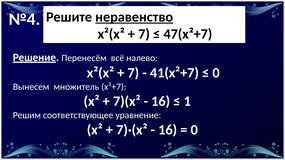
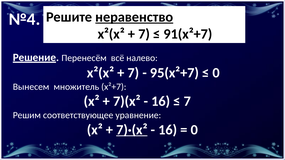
47(х²+7: 47(х²+7 -> 91(х²+7
41(х²+7: 41(х²+7 -> 95(х²+7
1 at (187, 101): 1 -> 7
7)·(х² underline: none -> present
